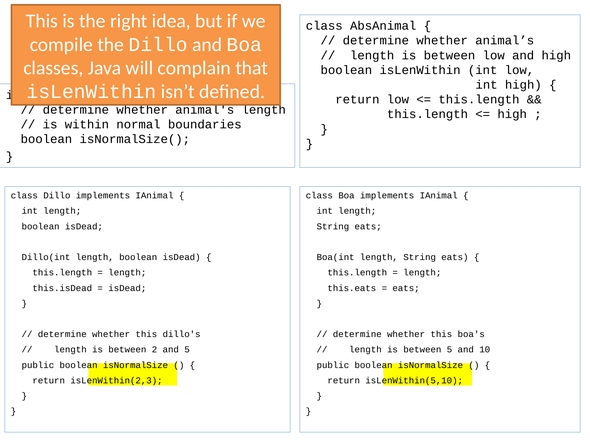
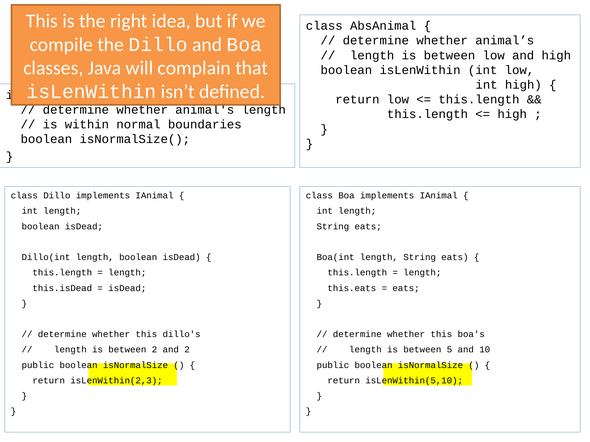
and 5: 5 -> 2
